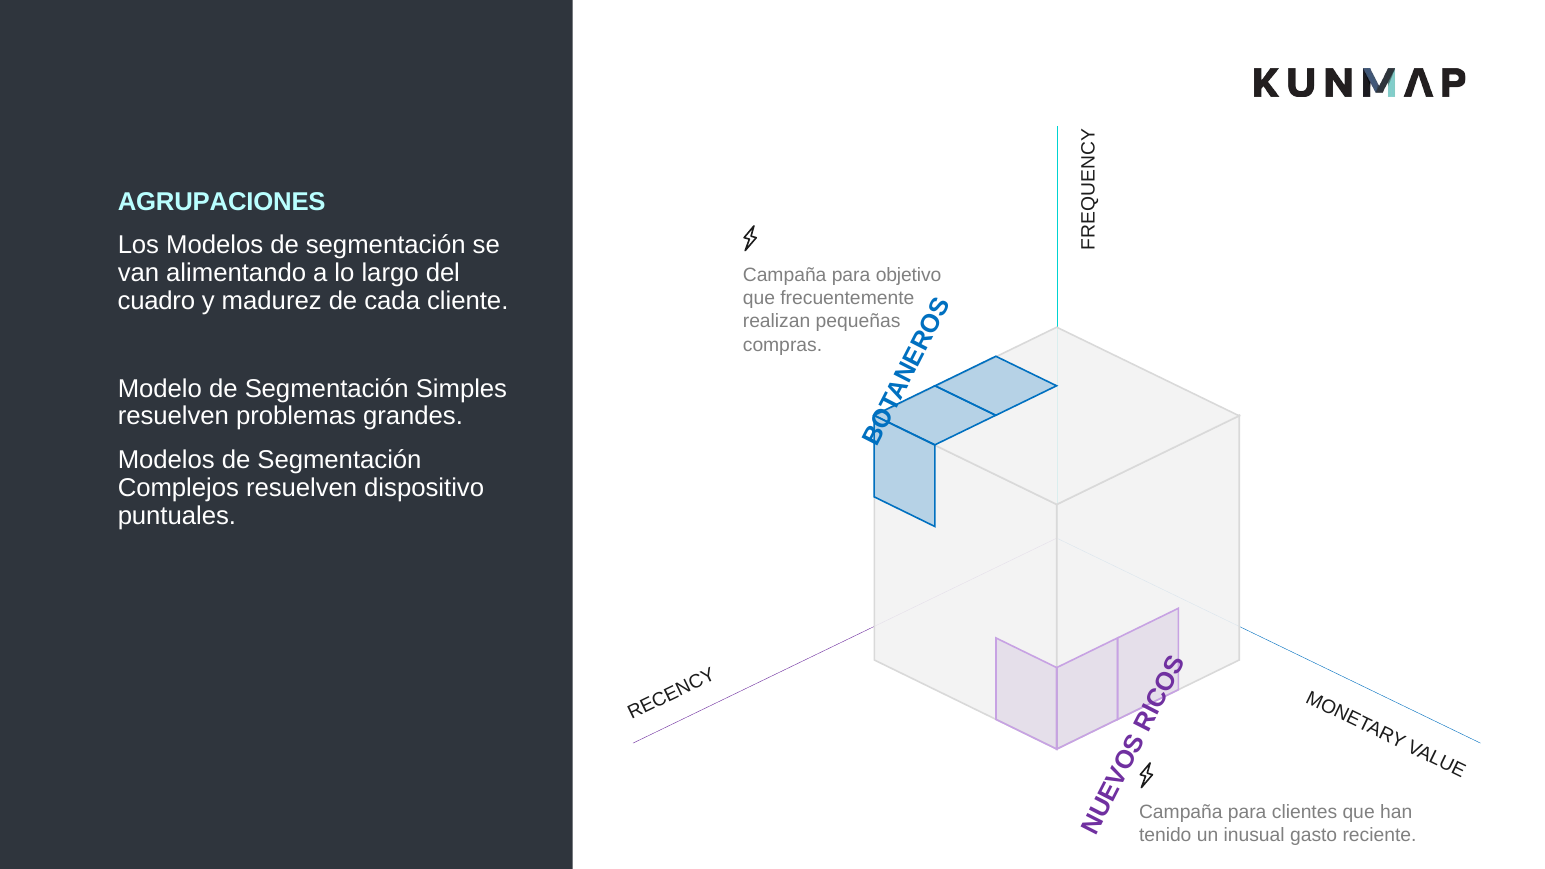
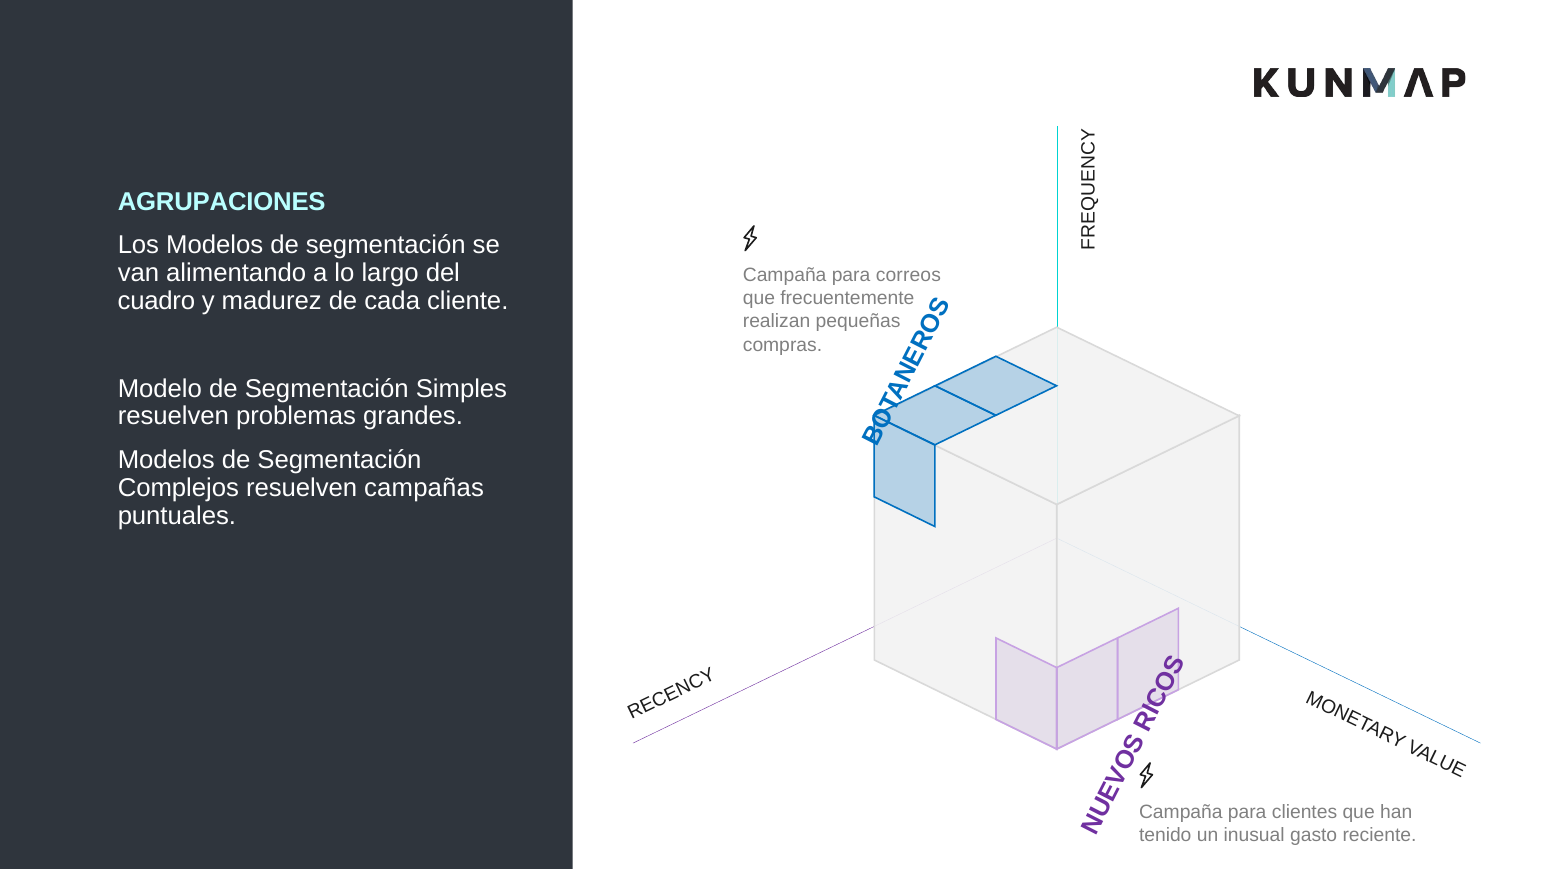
objetivo: objetivo -> correos
dispositivo: dispositivo -> campañas
